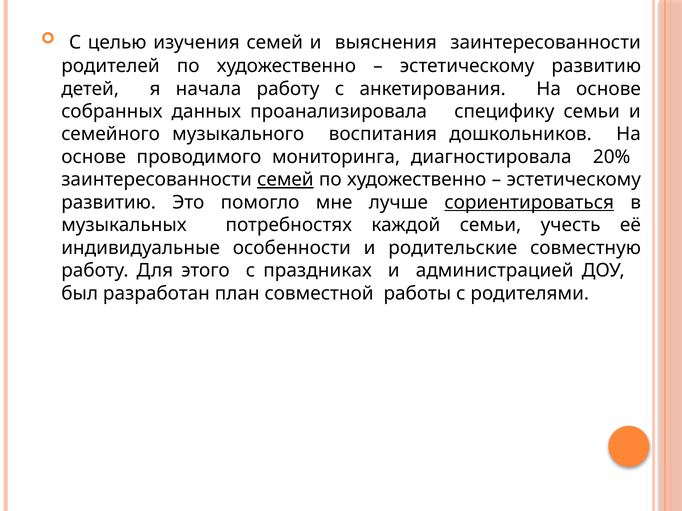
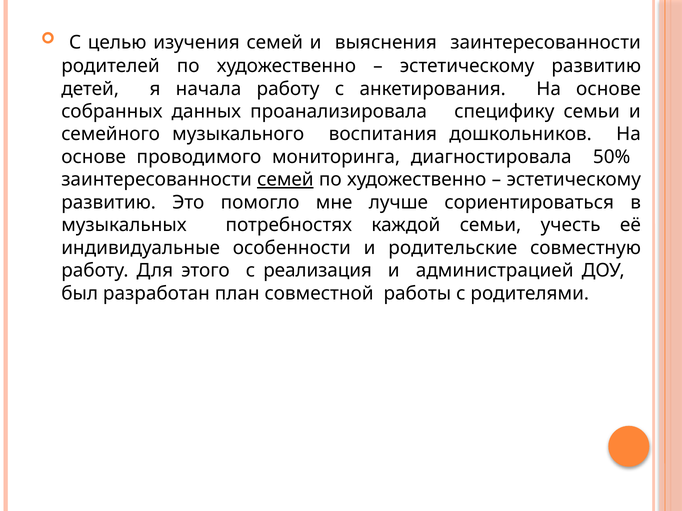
20%: 20% -> 50%
сориентироваться underline: present -> none
праздниках: праздниках -> реализация
